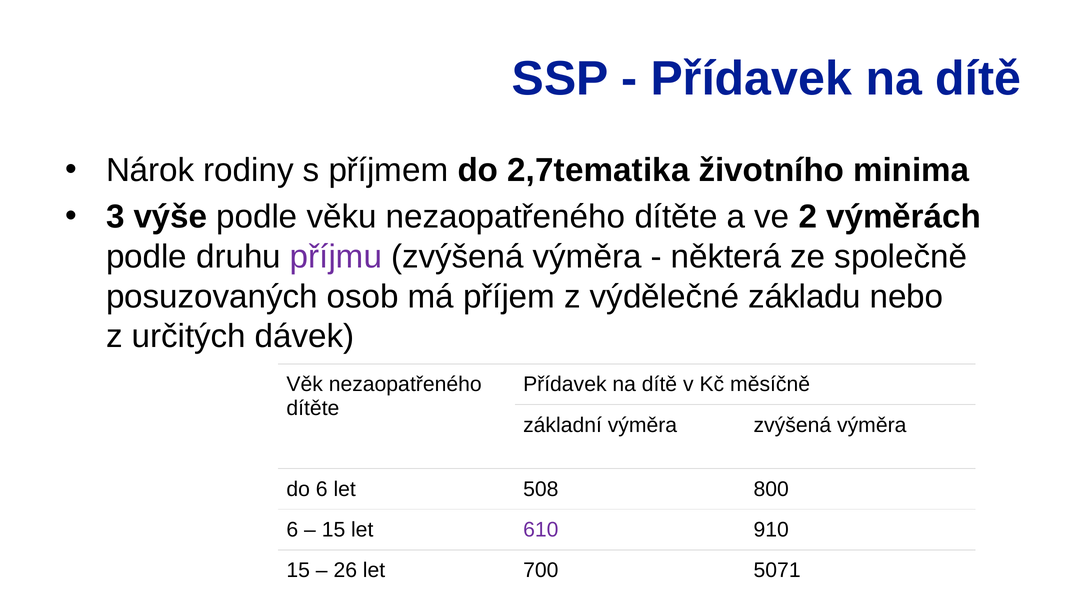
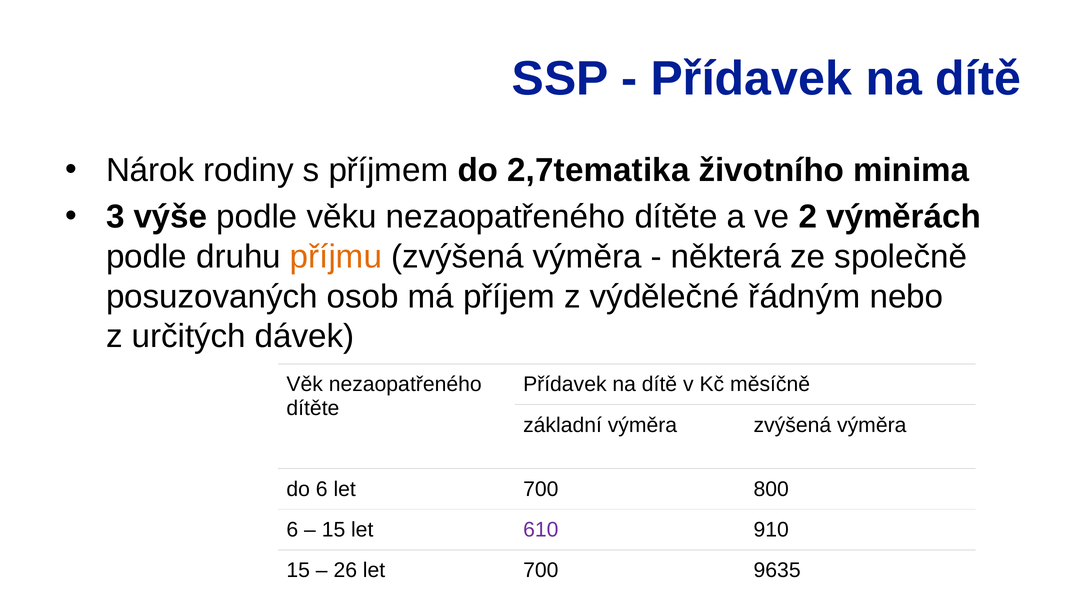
příjmu colour: purple -> orange
základu: základu -> řádným
6 let 508: 508 -> 700
5071: 5071 -> 9635
